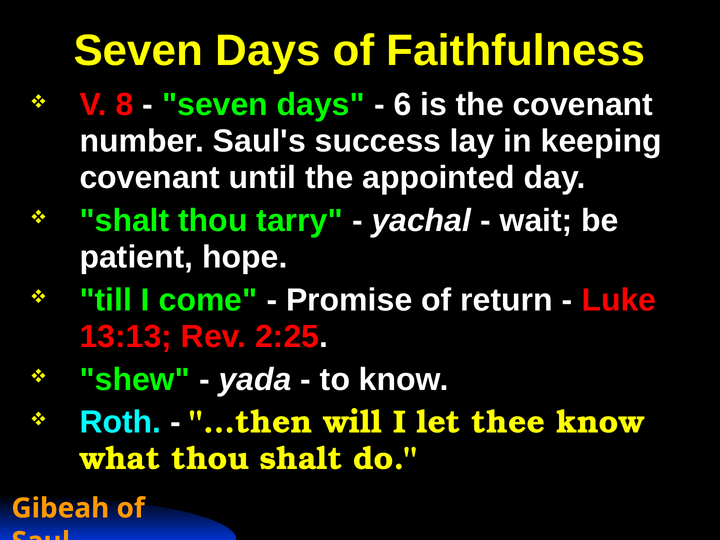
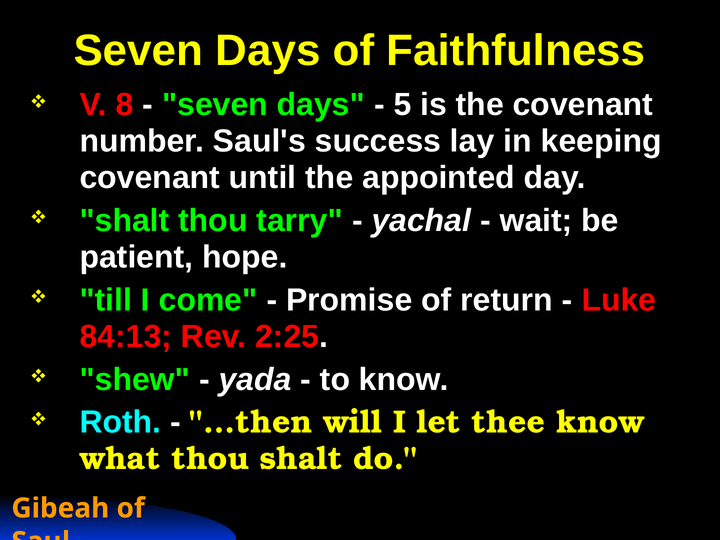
6: 6 -> 5
13:13: 13:13 -> 84:13
